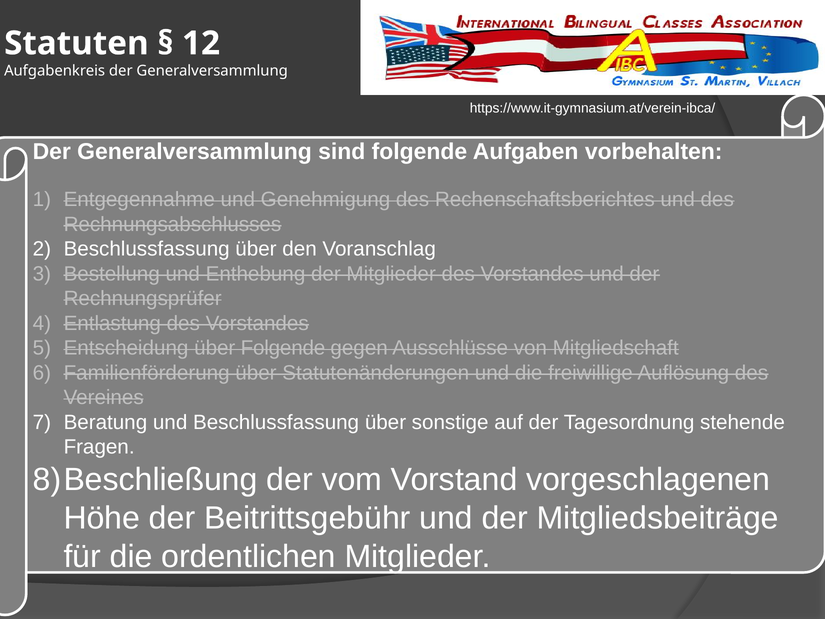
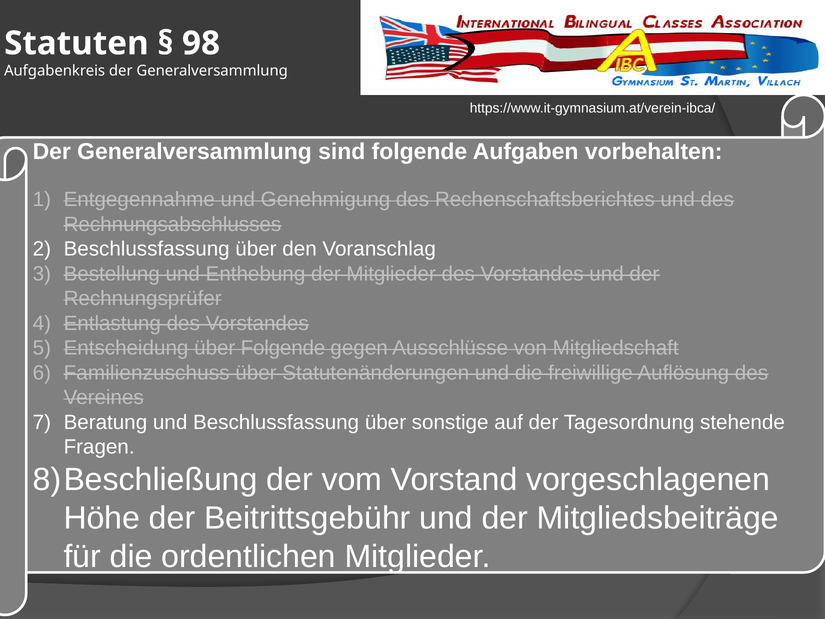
12: 12 -> 98
Familienförderung: Familienförderung -> Familienzuschuss
